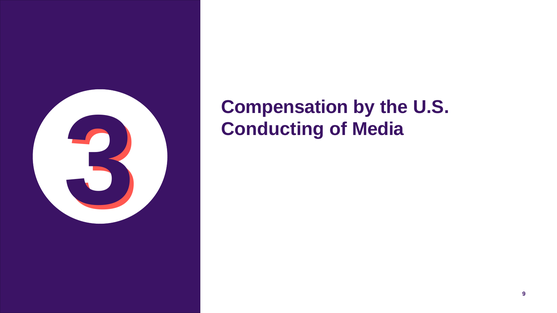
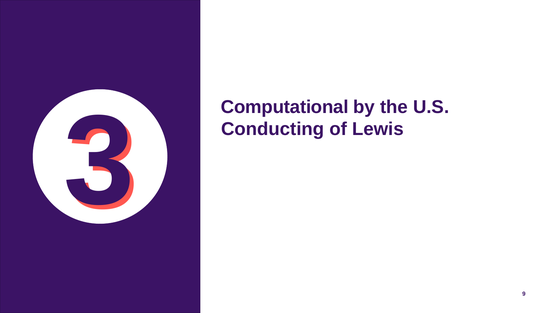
Compensation: Compensation -> Computational
Media: Media -> Lewis
